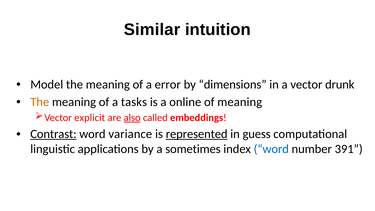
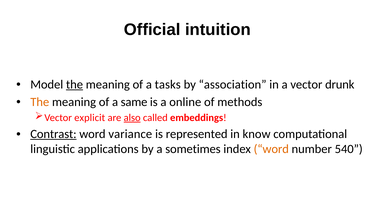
Similar: Similar -> Official
the at (75, 84) underline: none -> present
error: error -> tasks
dimensions: dimensions -> association
tasks: tasks -> same
of meaning: meaning -> methods
represented underline: present -> none
guess: guess -> know
word at (271, 149) colour: blue -> orange
391: 391 -> 540
